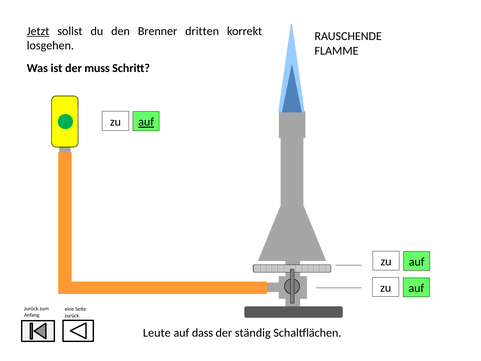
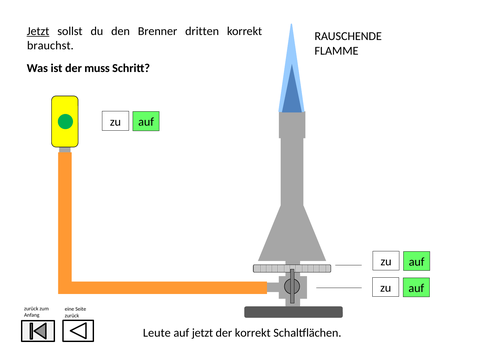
losgehen: losgehen -> brauchst
auf at (146, 122) underline: present -> none
auf dass: dass -> jetzt
der ständig: ständig -> korrekt
